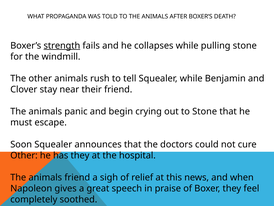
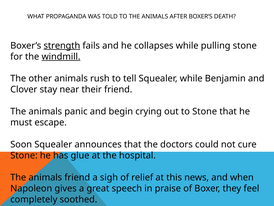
windmill underline: none -> present
Other at (24, 155): Other -> Stone
has they: they -> glue
